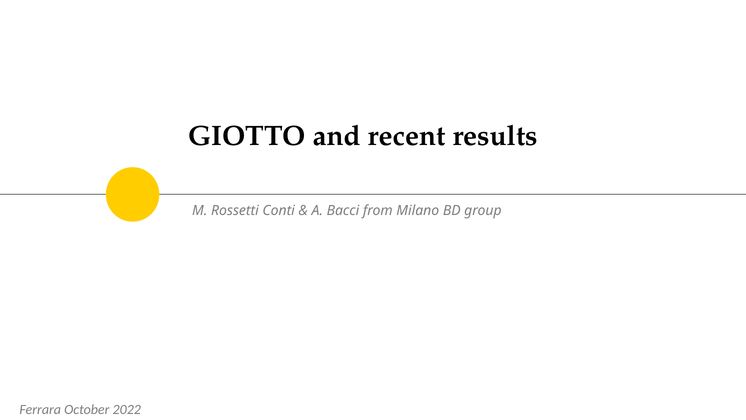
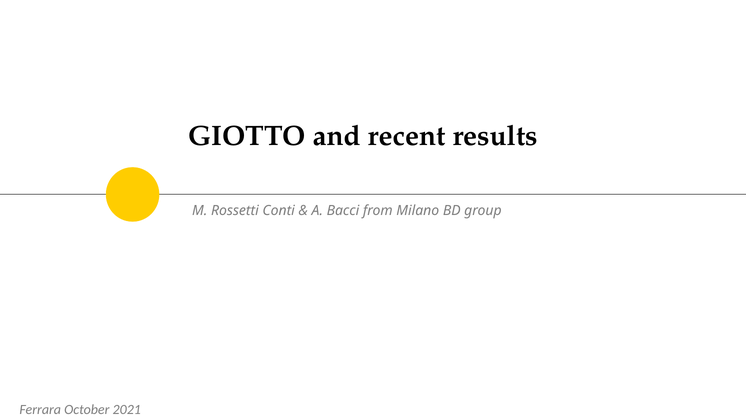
2022: 2022 -> 2021
